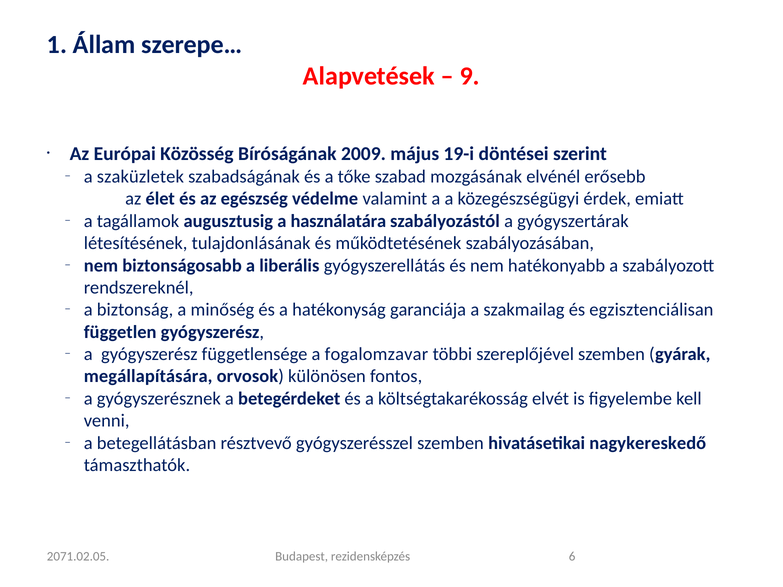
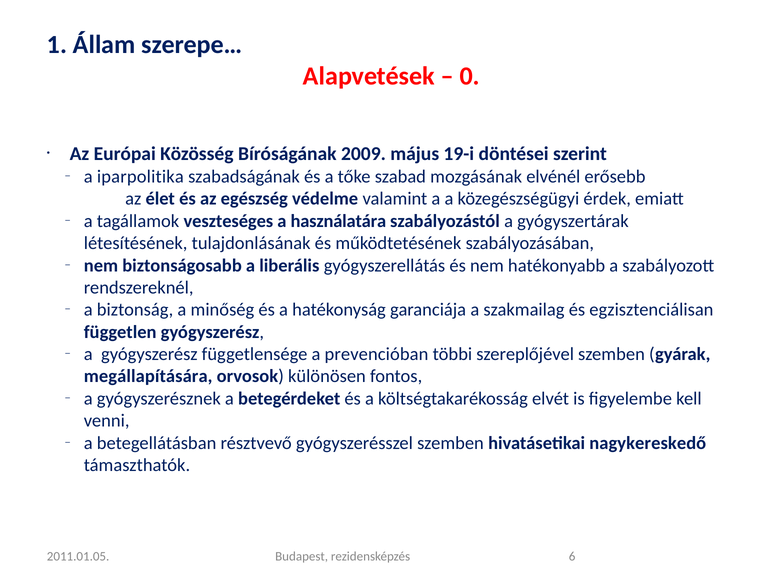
9: 9 -> 0
szaküzletek: szaküzletek -> iparpolitika
augusztusig: augusztusig -> veszteséges
fogalomzavar: fogalomzavar -> prevencióban
2071.02.05: 2071.02.05 -> 2011.01.05
